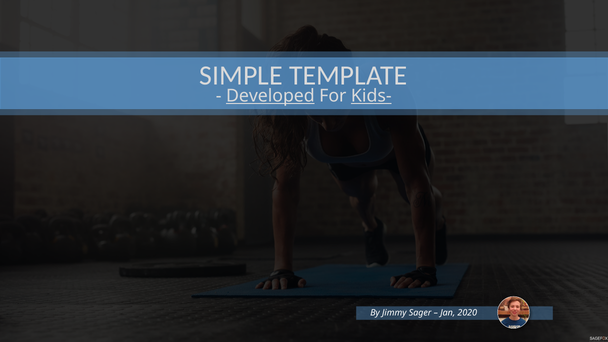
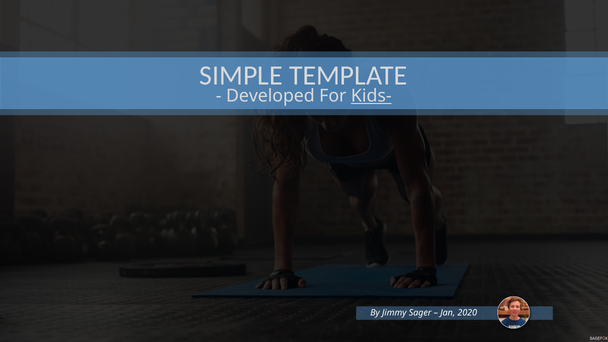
Developed underline: present -> none
